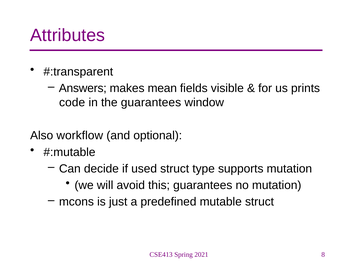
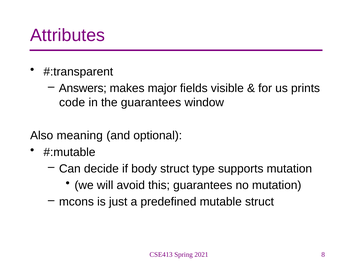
mean: mean -> major
workflow: workflow -> meaning
used: used -> body
